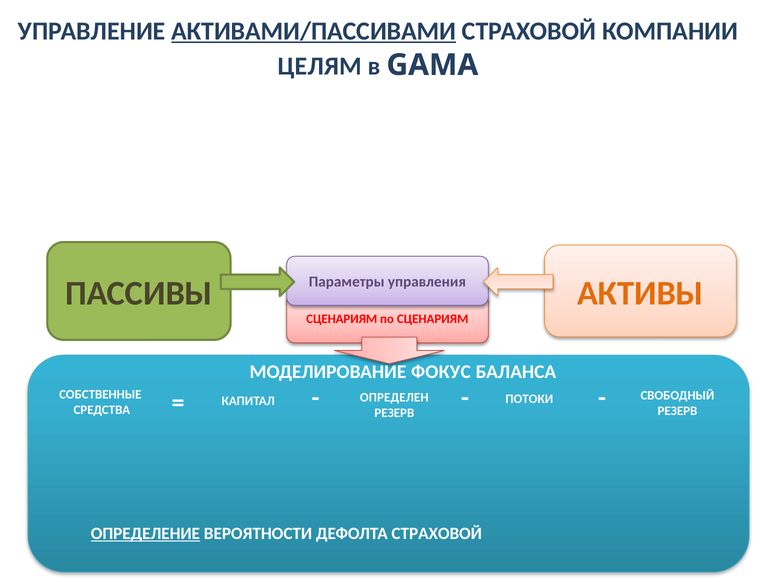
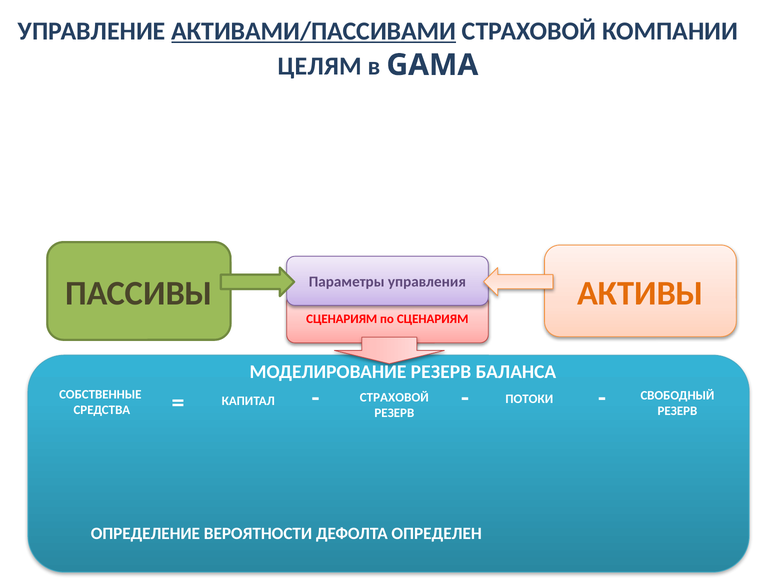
МОДЕЛИРОВАНИЕ ФОКУС: ФОКУС -> РЕЗЕРВ
КАПИТАЛ ОПРЕДЕЛЕН: ОПРЕДЕЛЕН -> СТРАХОВОЙ
ОПРЕДЕЛЕНИЕ underline: present -> none
ДЕФОЛТА СТРАХОВОЙ: СТРАХОВОЙ -> ОПРЕДЕЛЕН
